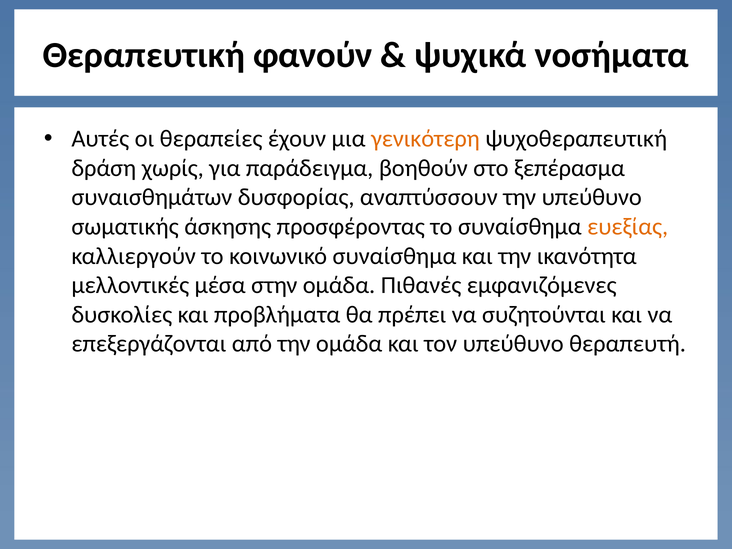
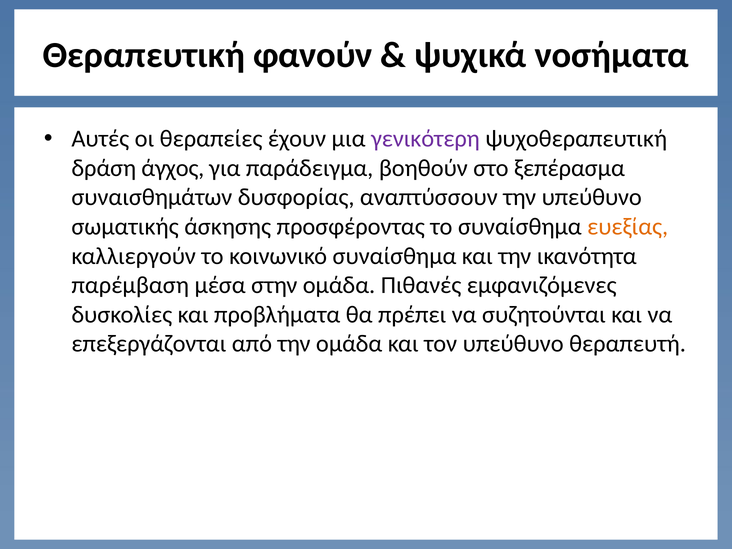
γενικότερη colour: orange -> purple
χωρίς: χωρίς -> άγχος
μελλοντικές: μελλοντικές -> παρέμβαση
